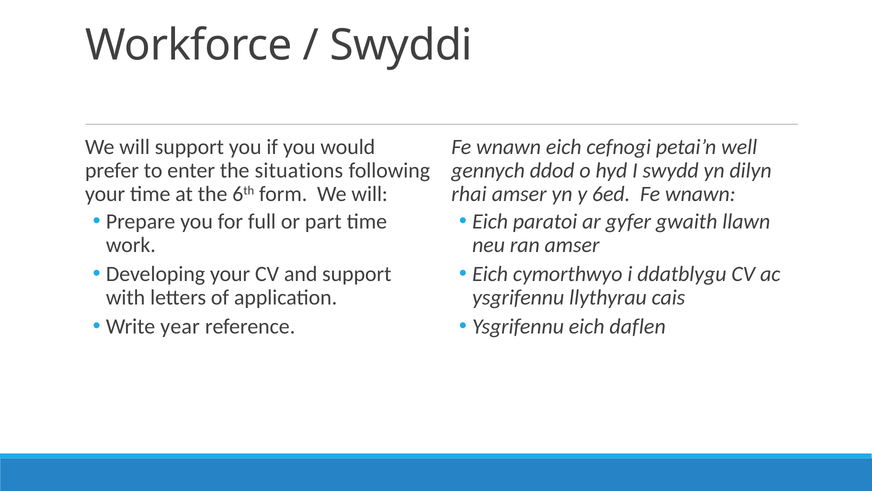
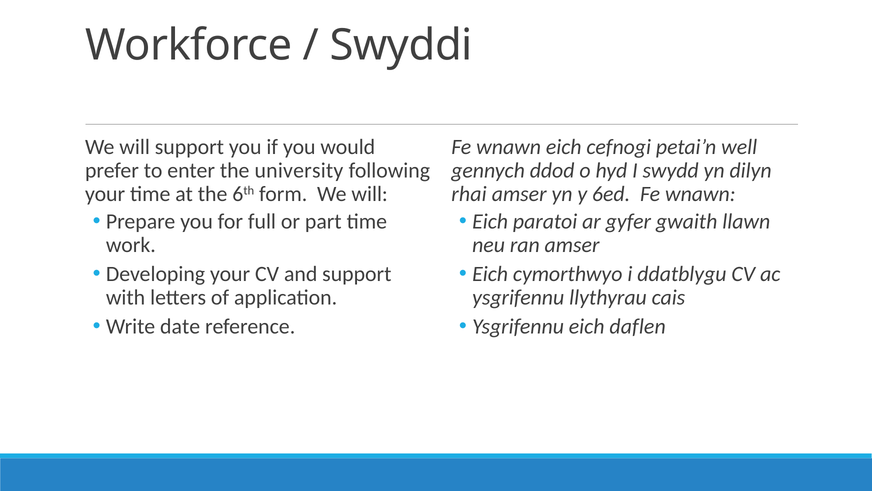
situations: situations -> university
year: year -> date
